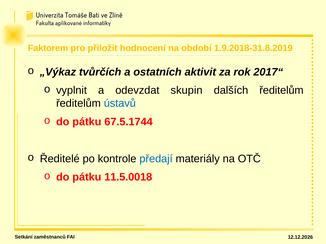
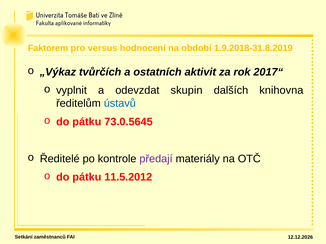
přiložit: přiložit -> versus
dalších ředitelům: ředitelům -> knihovna
67.5.1744: 67.5.1744 -> 73.0.5645
předají colour: blue -> purple
11.5.0018: 11.5.0018 -> 11.5.2012
